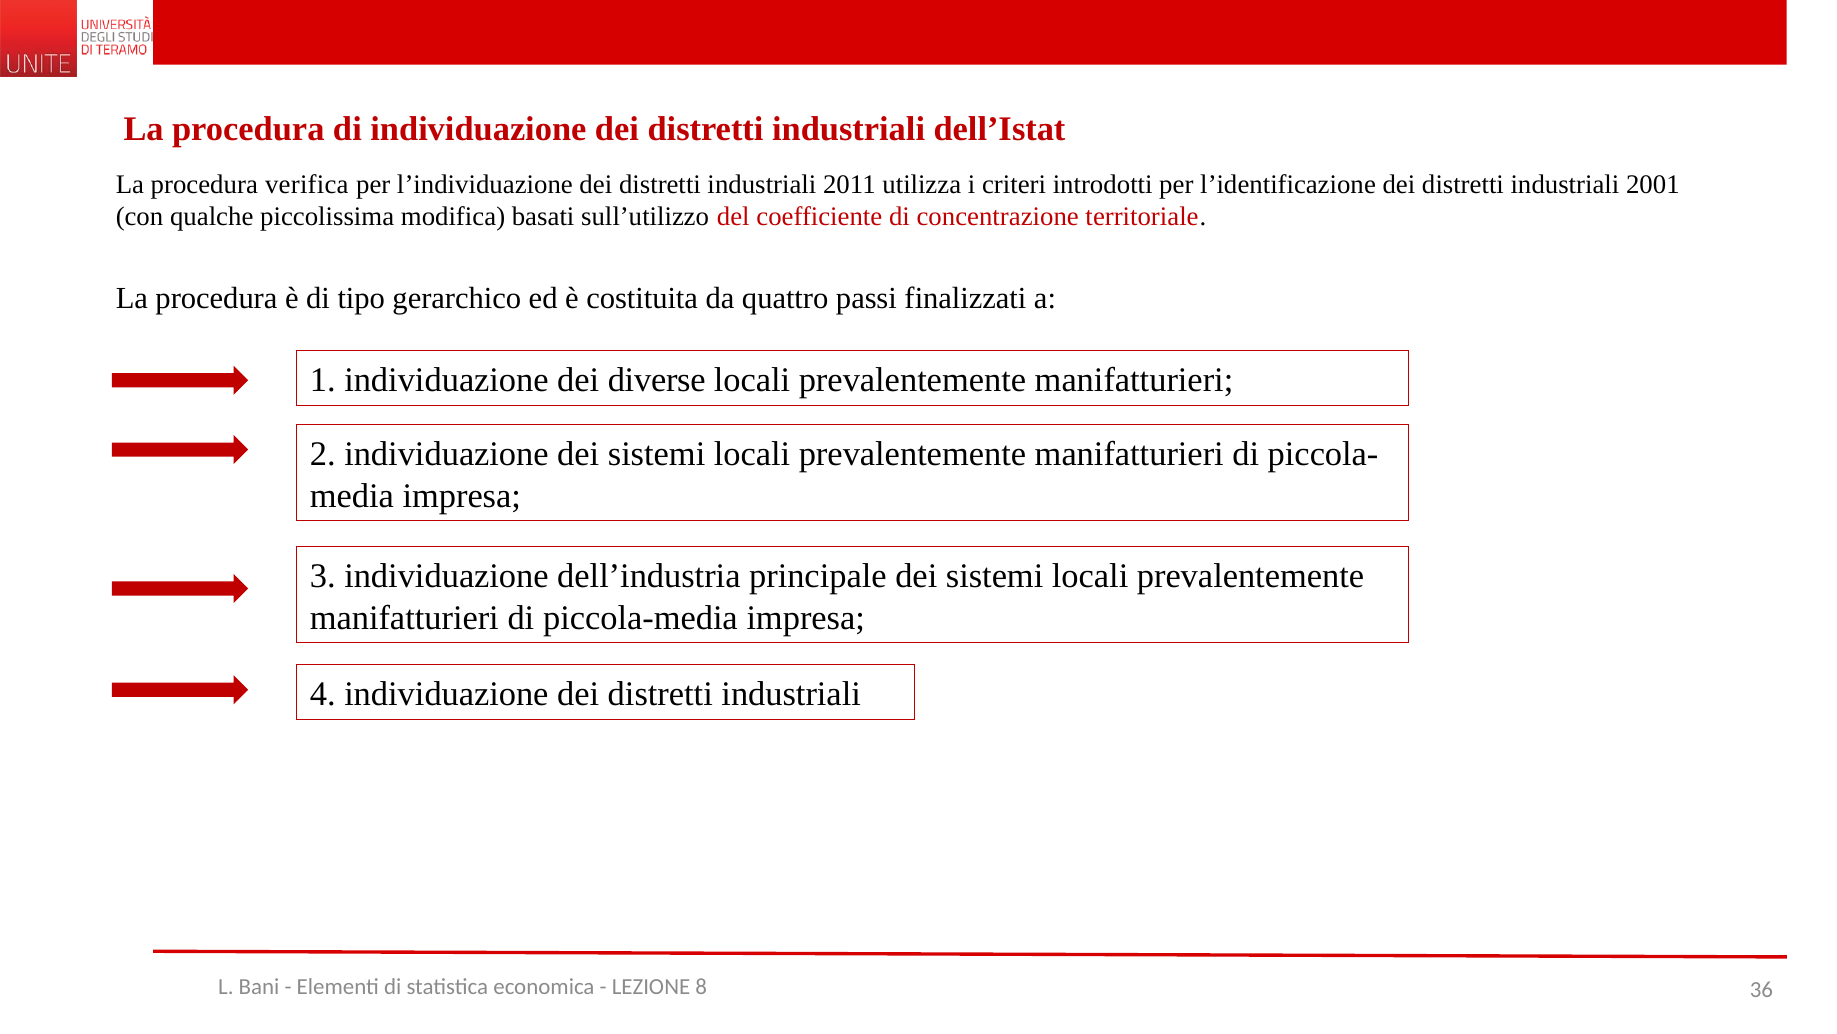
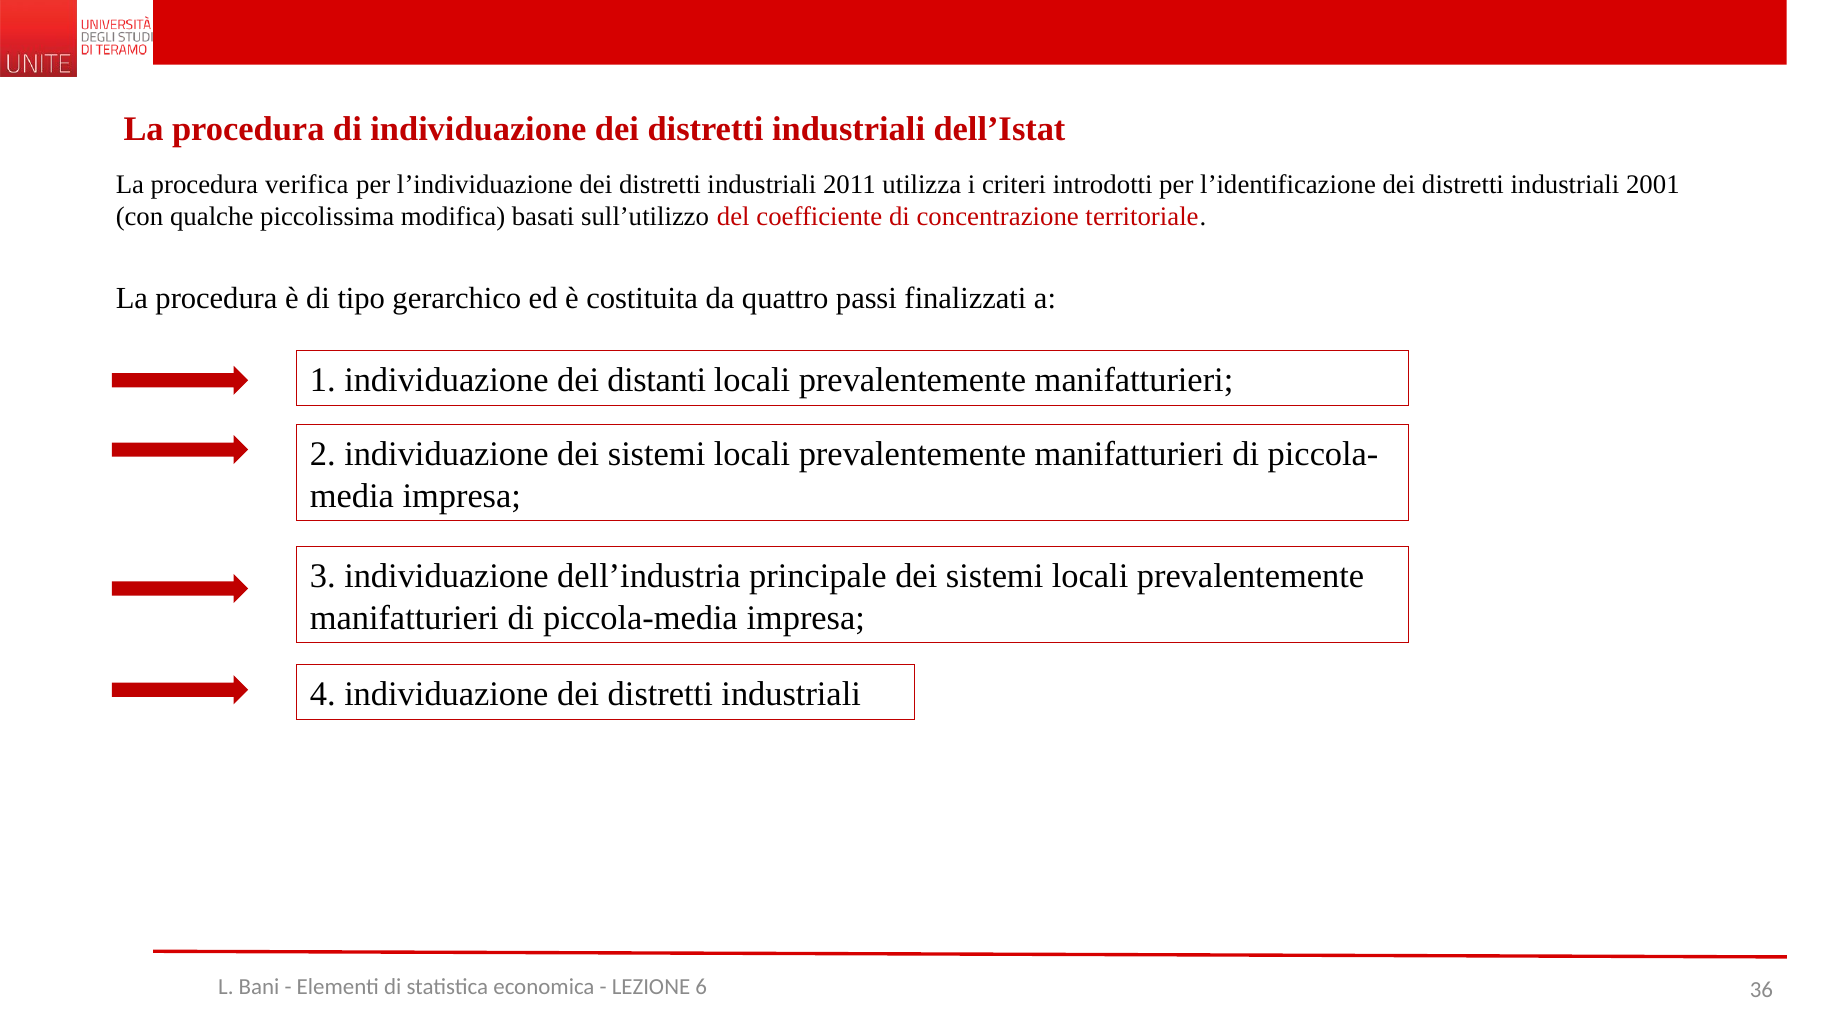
diverse: diverse -> distanti
8: 8 -> 6
